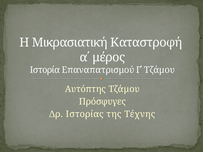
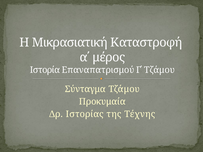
Αυτόπτης: Αυτόπτης -> Σύνταγμα
Πρόσφυγες: Πρόσφυγες -> Προκυμαία
